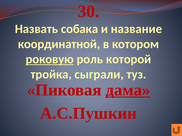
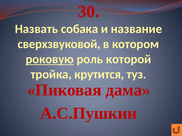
координатной: координатной -> сверхзвуковой
сыграли: сыграли -> крутится
дама underline: present -> none
